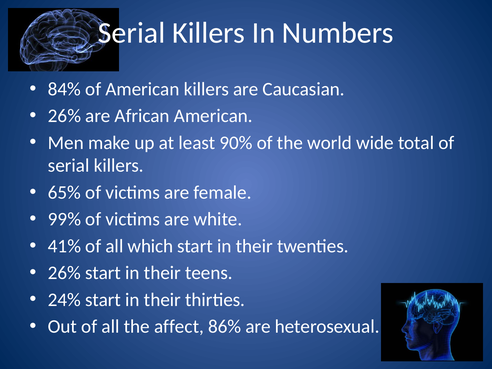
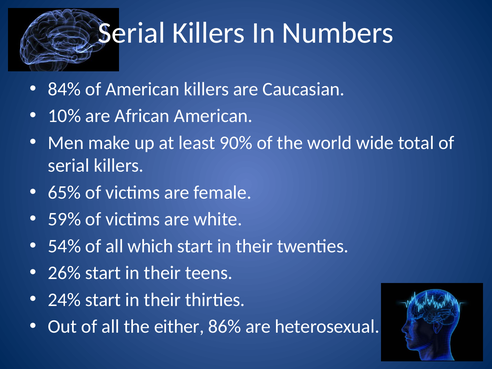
26% at (64, 116): 26% -> 10%
99%: 99% -> 59%
41%: 41% -> 54%
affect: affect -> either
